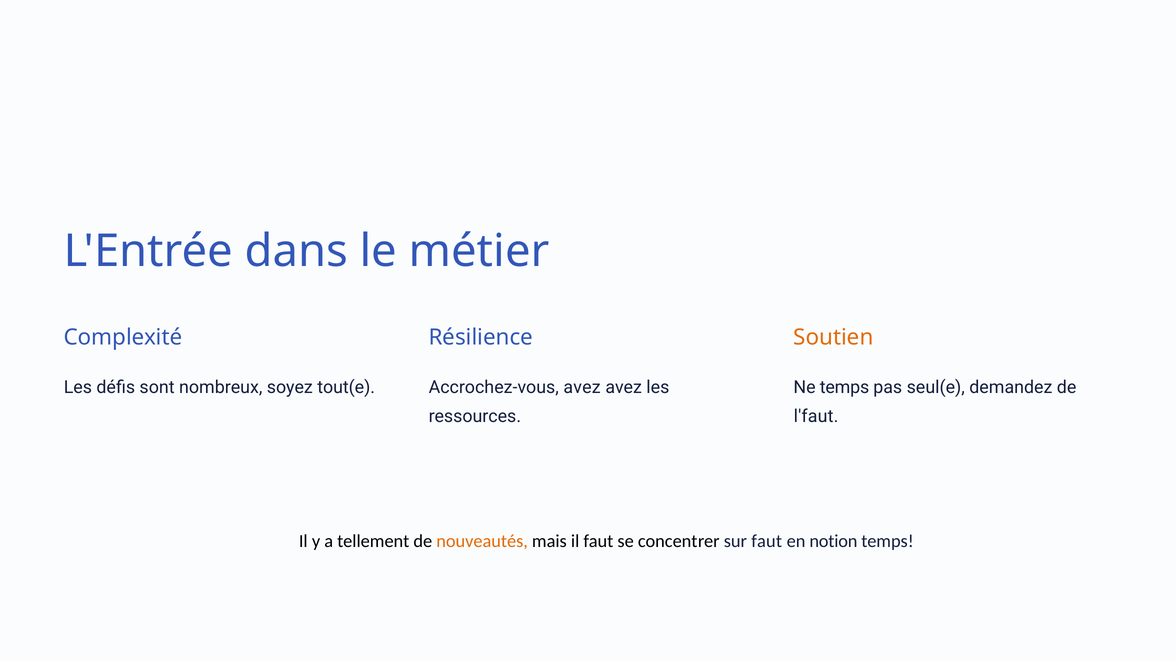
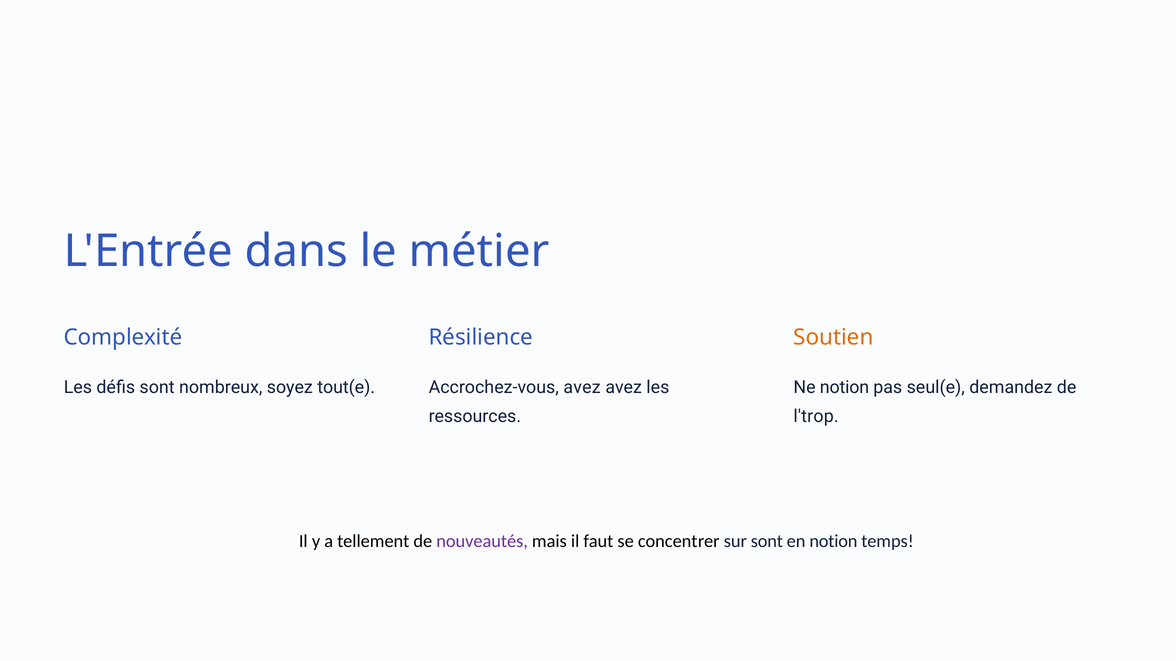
Ne temps: temps -> notion
l'faut: l'faut -> l'trop
nouveautés colour: orange -> purple
sur faut: faut -> sont
